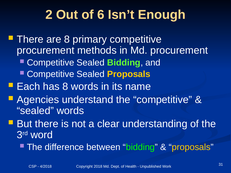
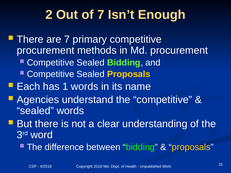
of 6: 6 -> 7
are 8: 8 -> 7
has 8: 8 -> 1
